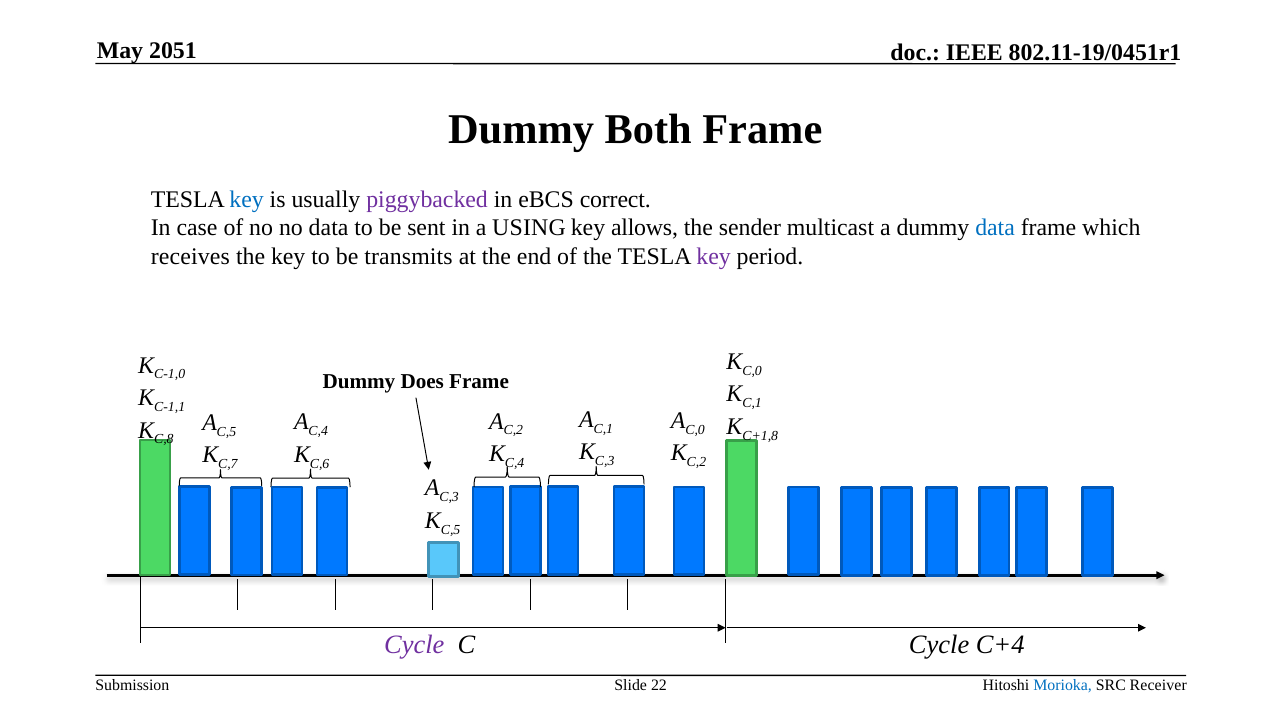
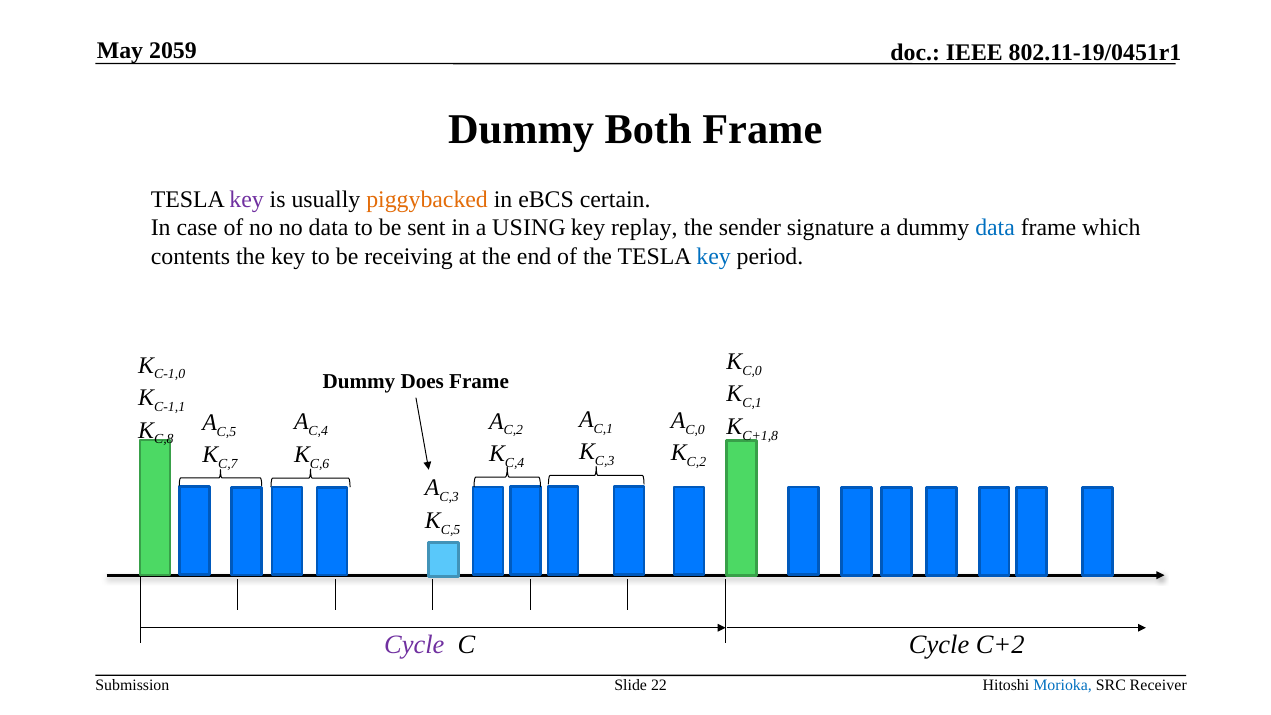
2051: 2051 -> 2059
key at (247, 199) colour: blue -> purple
piggybacked colour: purple -> orange
correct: correct -> certain
allows: allows -> replay
multicast: multicast -> signature
receives: receives -> contents
transmits: transmits -> receiving
key at (714, 257) colour: purple -> blue
C+4: C+4 -> C+2
